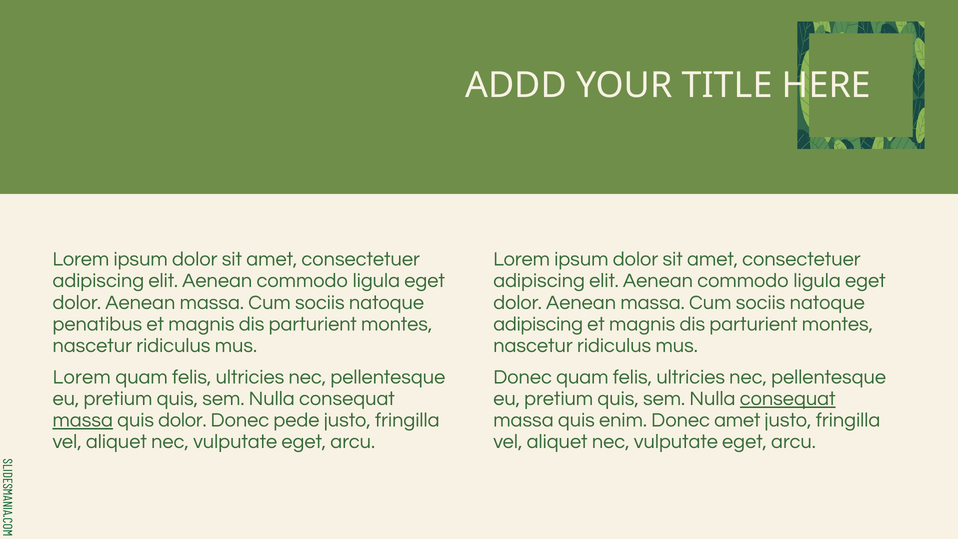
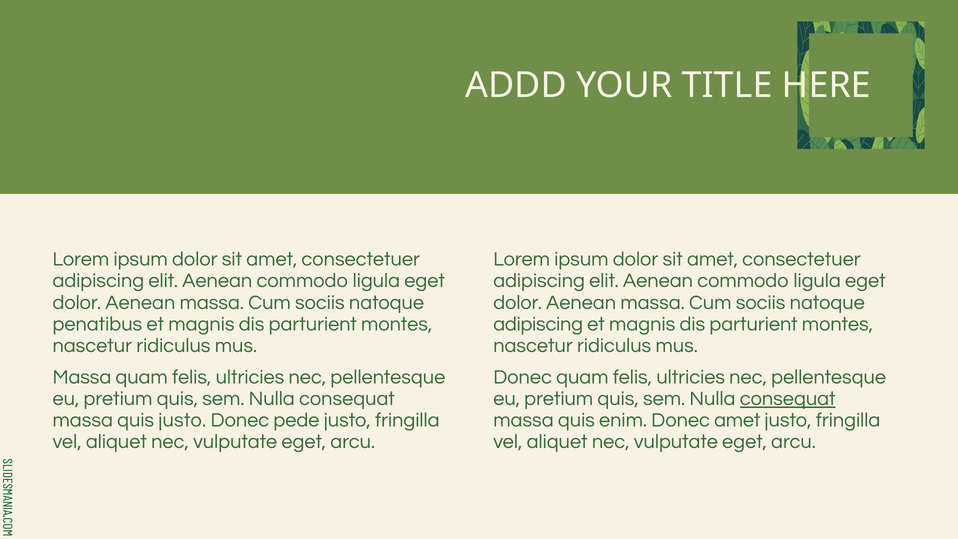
Lorem at (82, 377): Lorem -> Massa
massa at (83, 420) underline: present -> none
quis dolor: dolor -> justo
